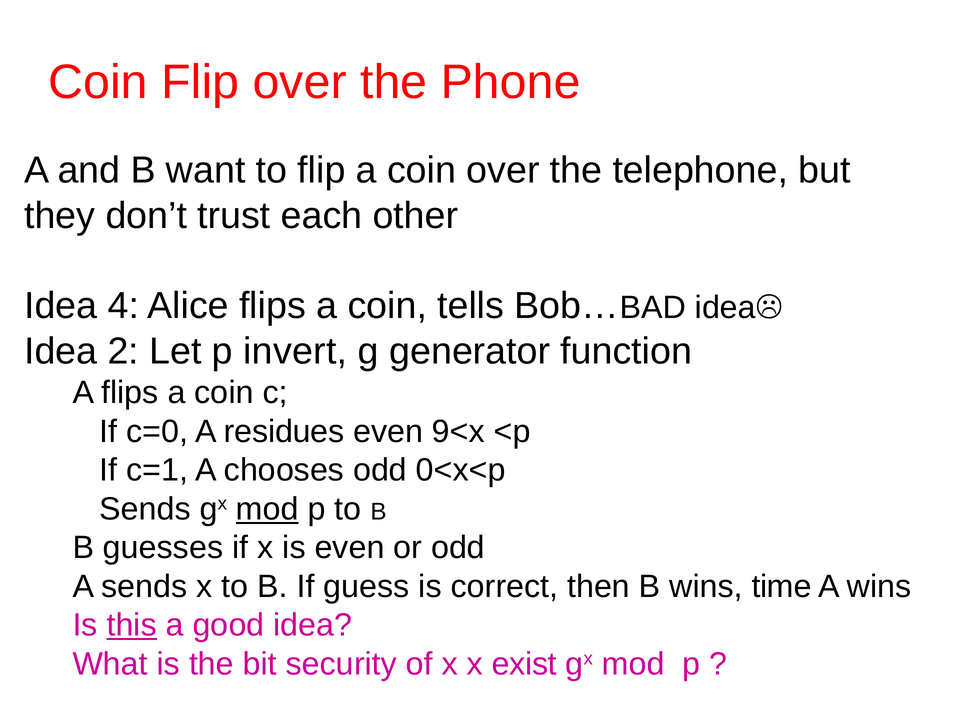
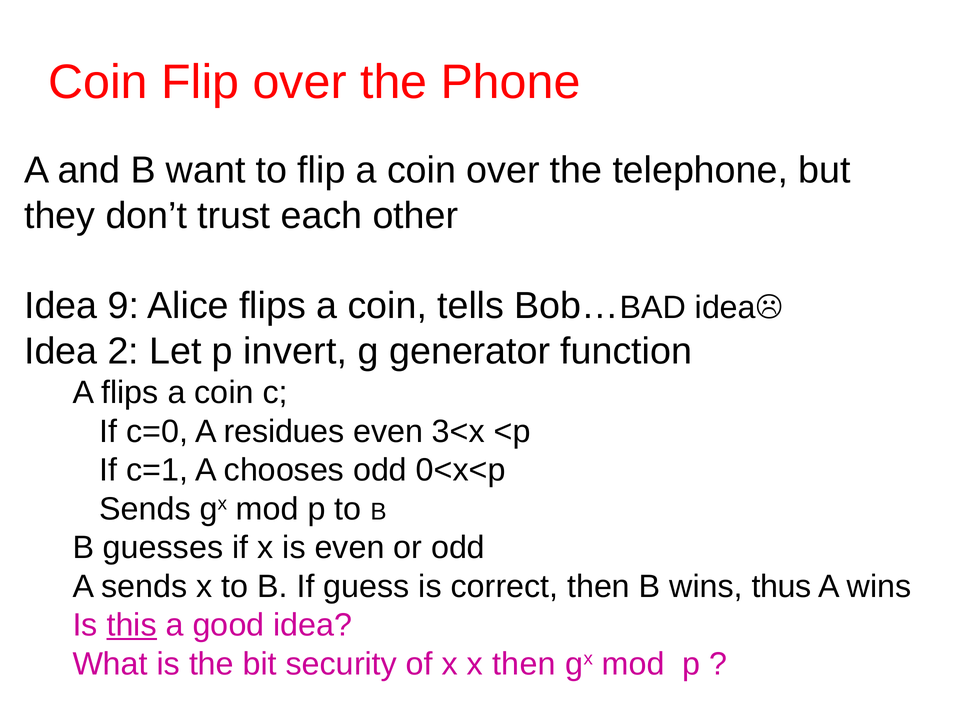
4: 4 -> 9
9<x: 9<x -> 3<x
mod at (267, 509) underline: present -> none
time: time -> thus
x exist: exist -> then
